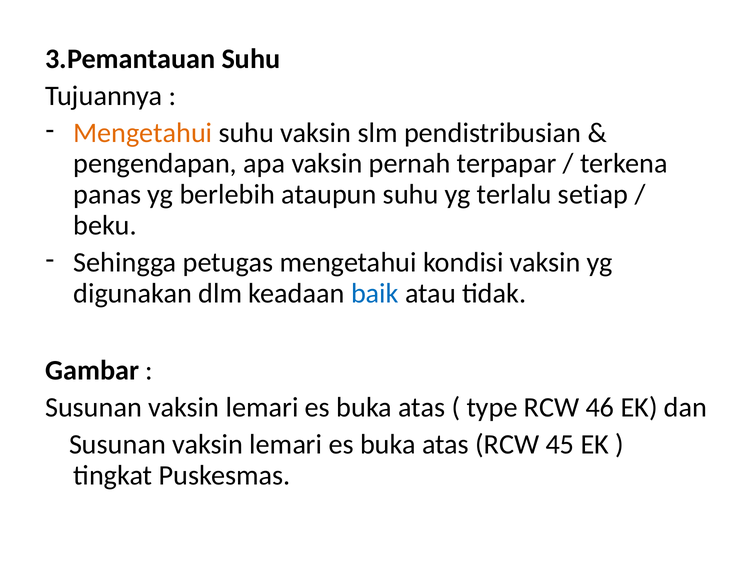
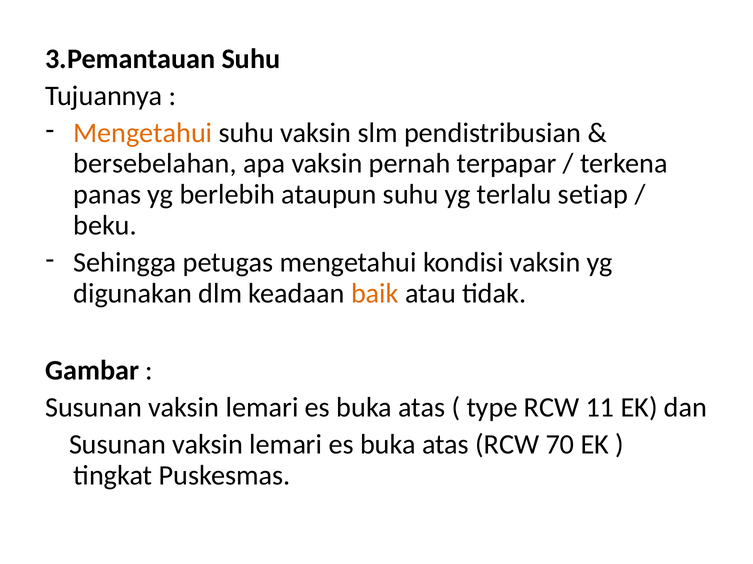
pengendapan: pengendapan -> bersebelahan
baik colour: blue -> orange
46: 46 -> 11
45: 45 -> 70
